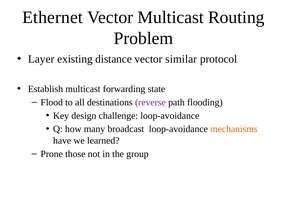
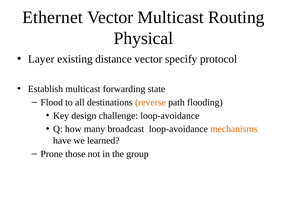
Problem: Problem -> Physical
similar: similar -> specify
reverse colour: purple -> orange
